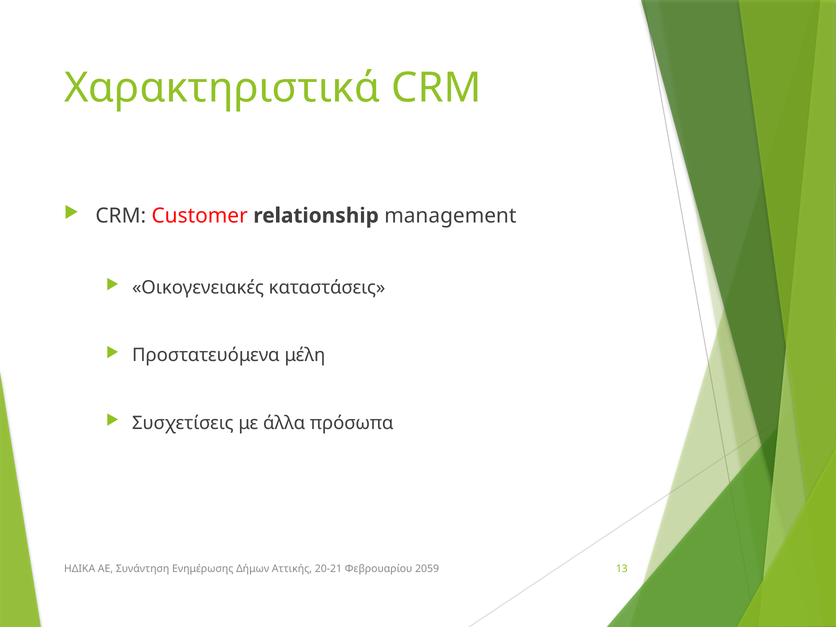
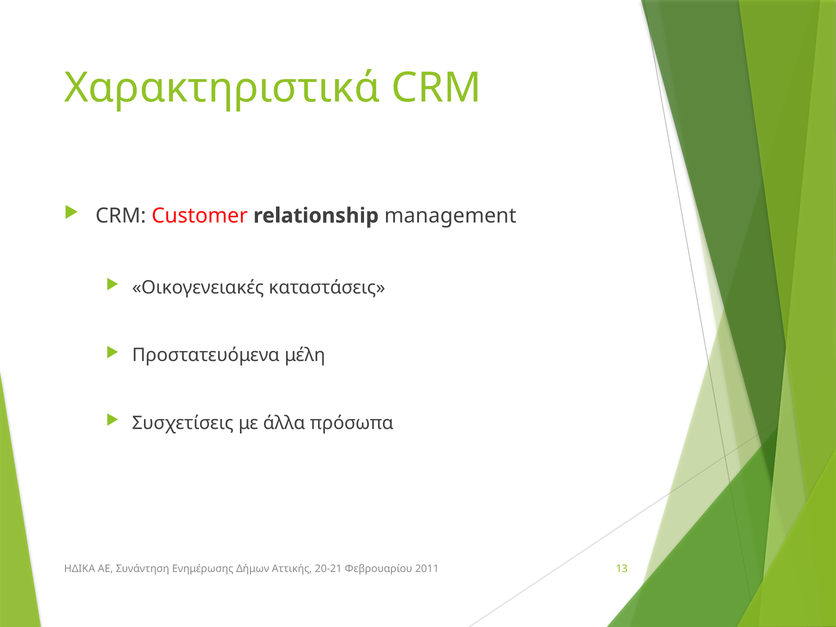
2059: 2059 -> 2011
